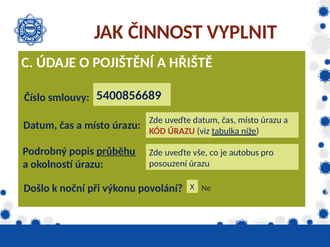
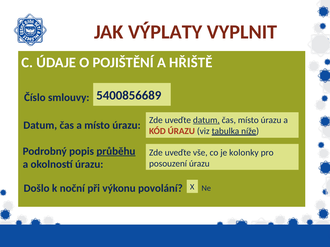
ČINNOST: ČINNOST -> VÝPLATY
datum at (206, 120) underline: none -> present
autobus: autobus -> kolonky
